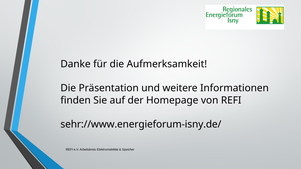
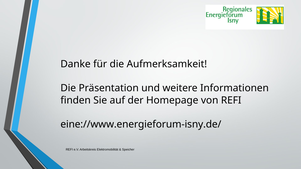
sehr://www.energieforum-isny.de/: sehr://www.energieforum-isny.de/ -> eine://www.energieforum-isny.de/
